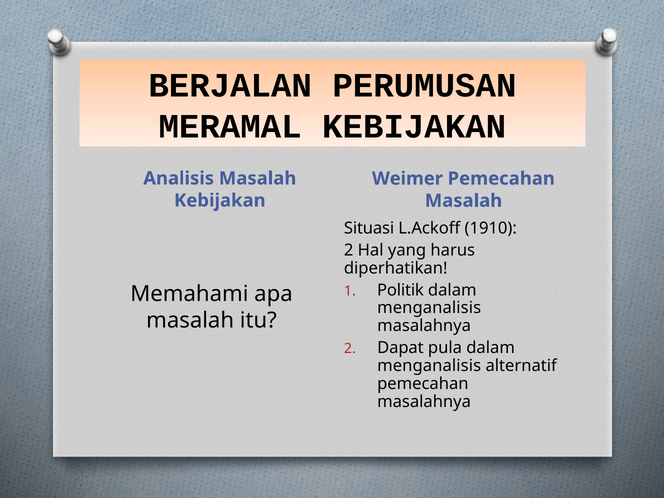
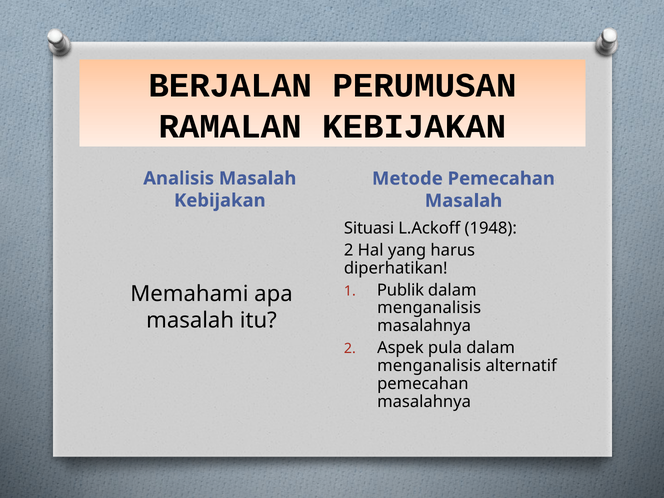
MERAMAL: MERAMAL -> RAMALAN
Weimer: Weimer -> Metode
1910: 1910 -> 1948
Politik: Politik -> Publik
Dapat: Dapat -> Aspek
